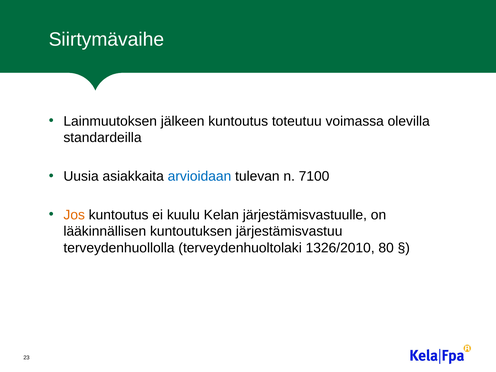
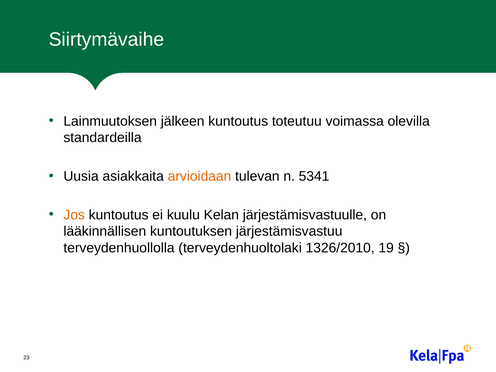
arvioidaan colour: blue -> orange
7100: 7100 -> 5341
80: 80 -> 19
